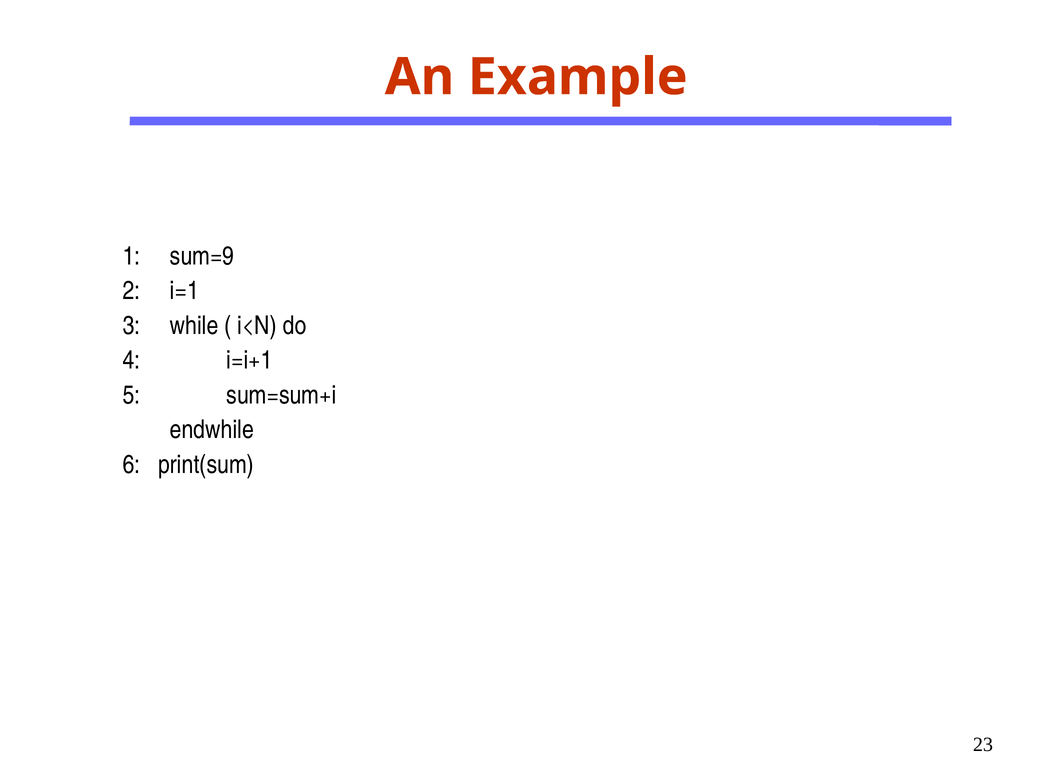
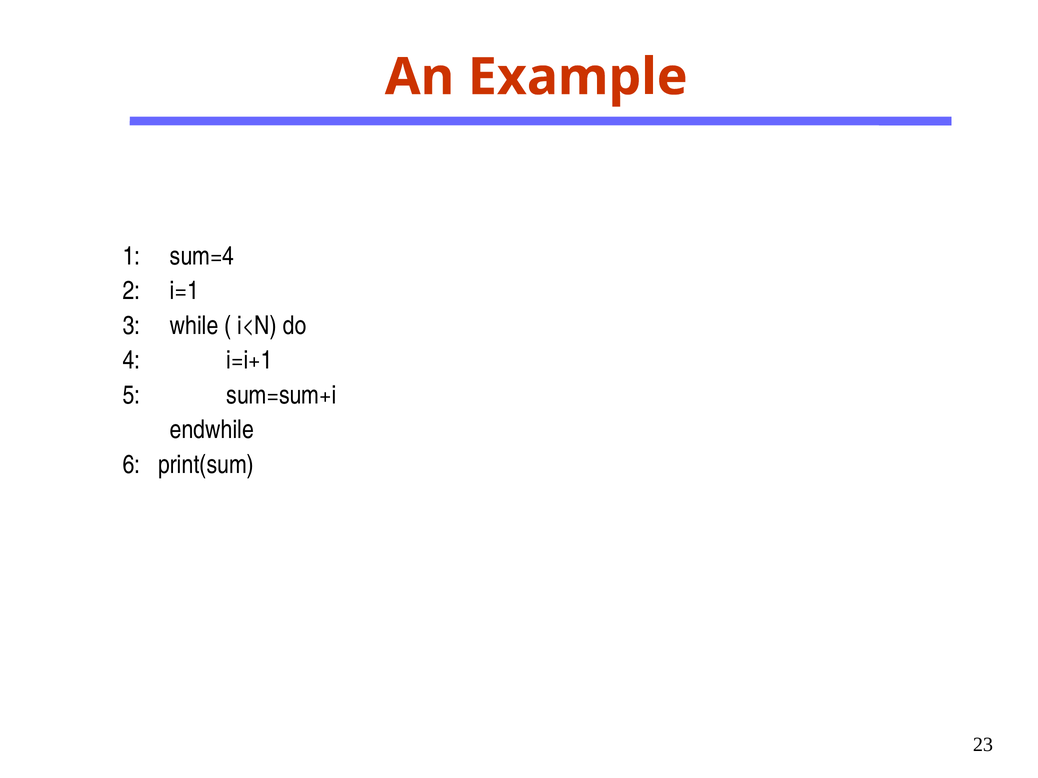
sum=9: sum=9 -> sum=4
